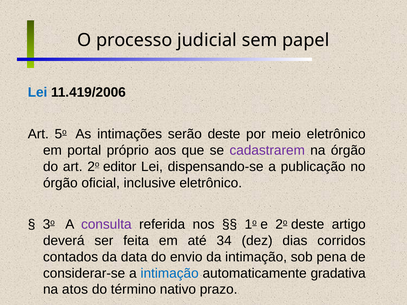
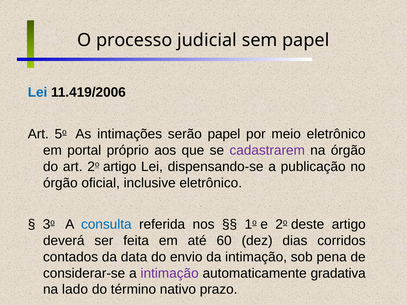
serão deste: deste -> papel
2o editor: editor -> artigo
consulta colour: purple -> blue
34: 34 -> 60
intimação at (170, 273) colour: blue -> purple
atos: atos -> lado
